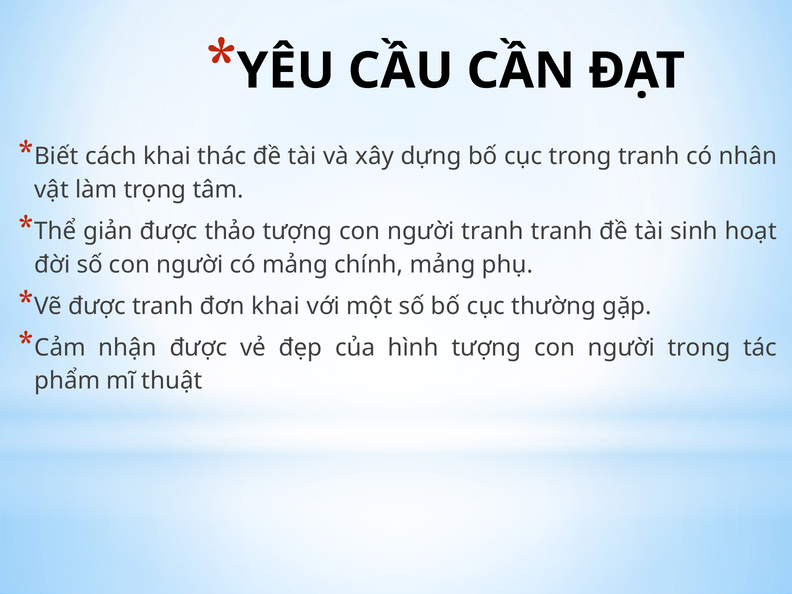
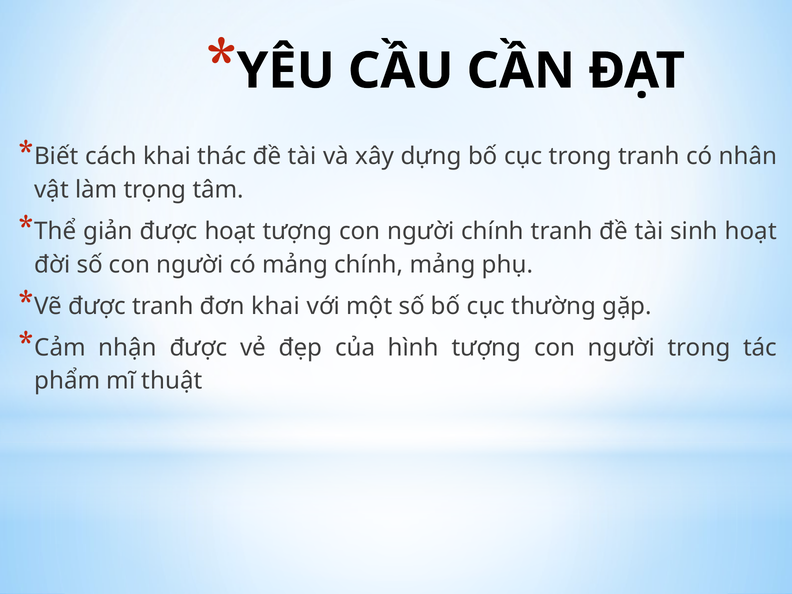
được thảo: thảo -> hoạt
người tranh: tranh -> chính
